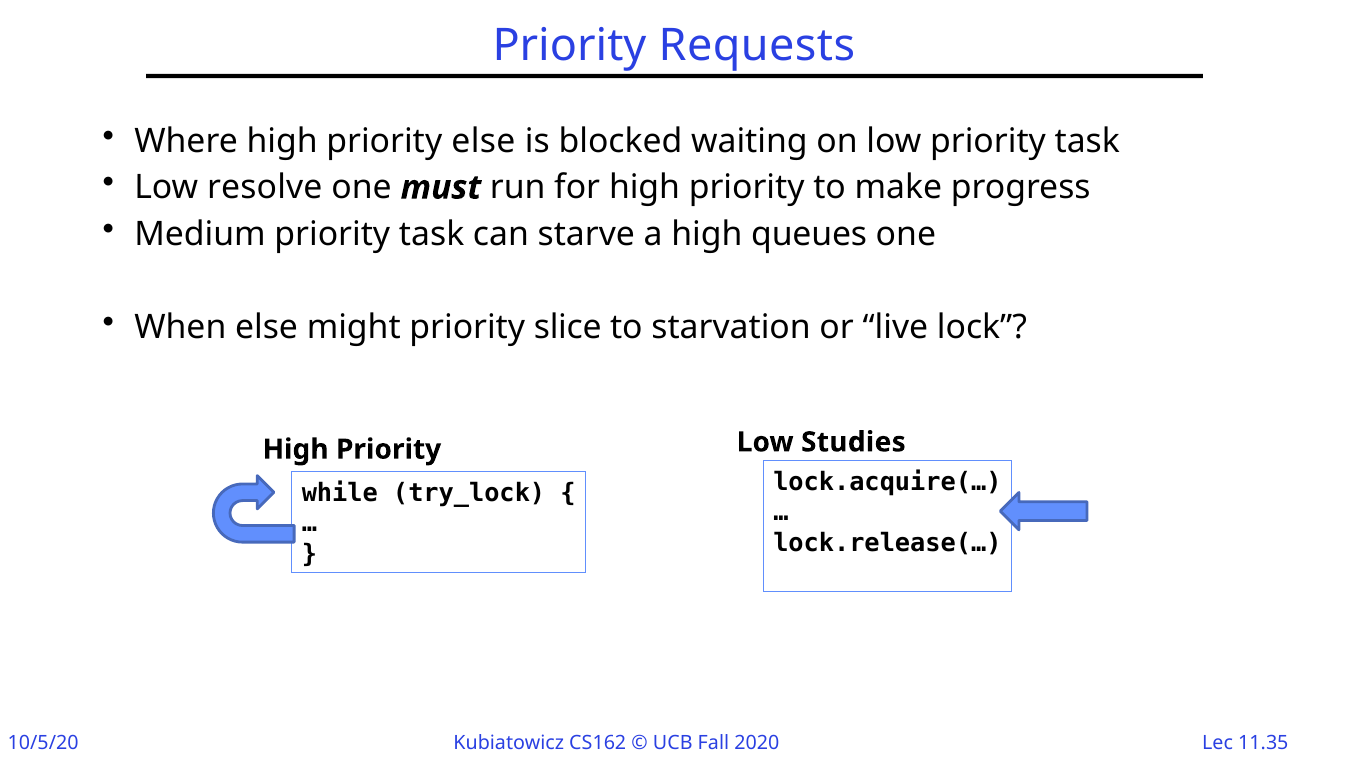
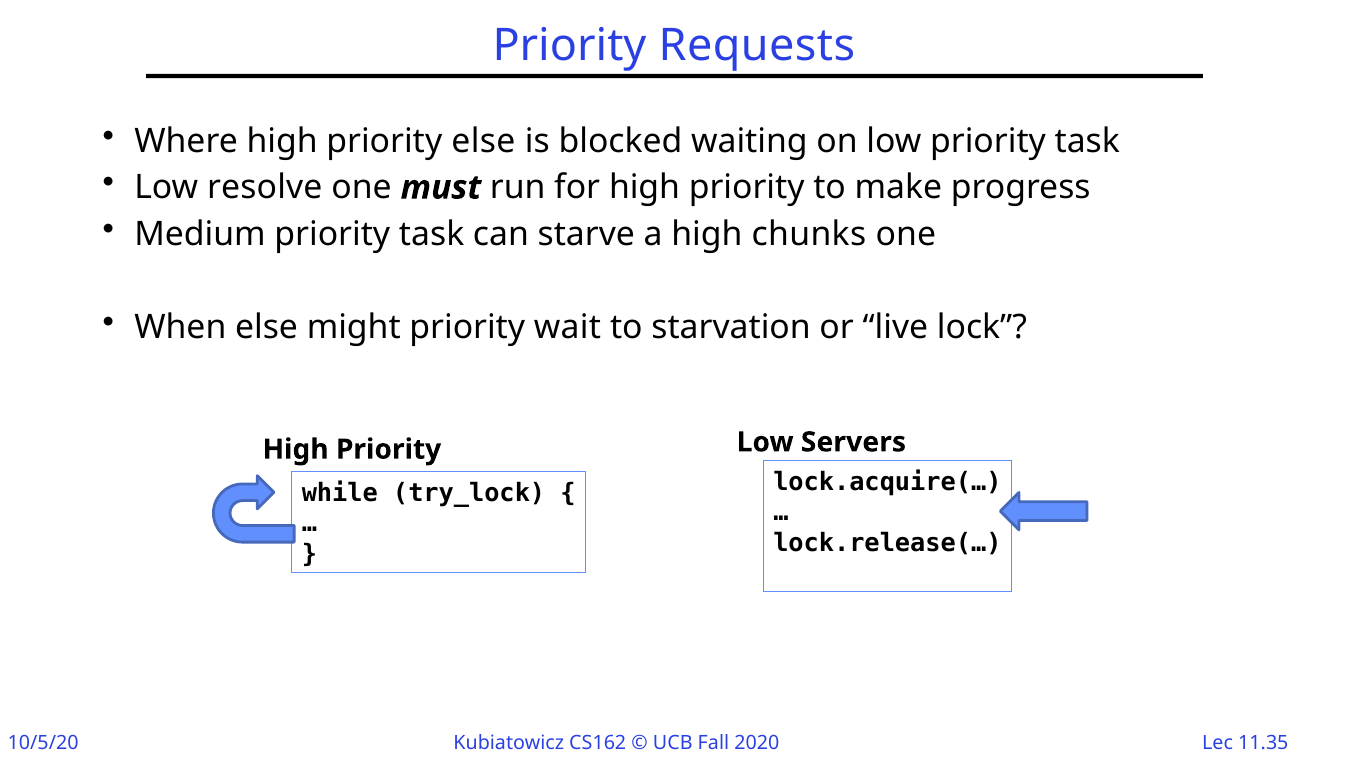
queues: queues -> chunks
slice: slice -> wait
Studies: Studies -> Servers
